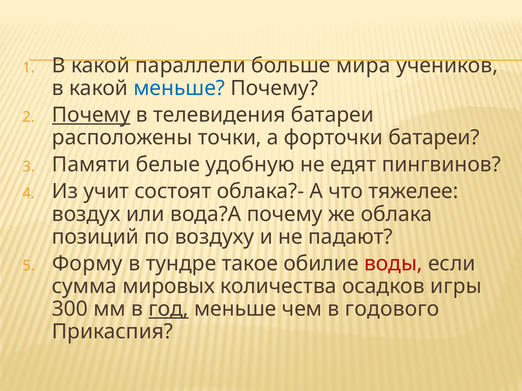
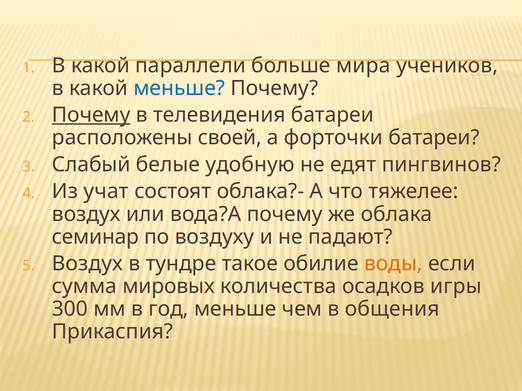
точки: точки -> своей
Памяти: Памяти -> Слабый
учит: учит -> учат
позиций: позиций -> семинар
Форму at (87, 264): Форму -> Воздух
воды colour: red -> orange
год underline: present -> none
годового: годового -> общения
